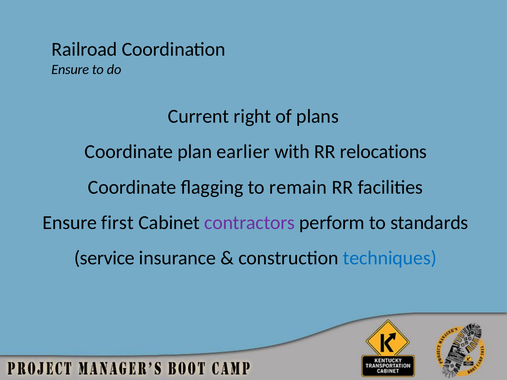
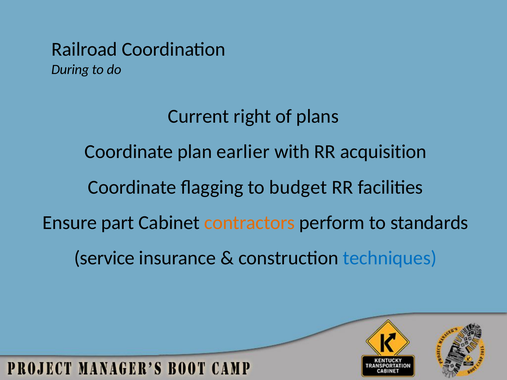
Ensure at (70, 69): Ensure -> During
relocations: relocations -> acquisition
remain: remain -> budget
first: first -> part
contractors colour: purple -> orange
